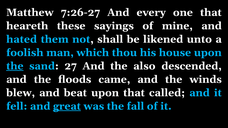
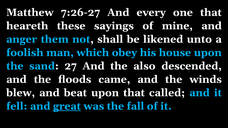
hated: hated -> anger
thou: thou -> obey
the at (15, 66) underline: present -> none
